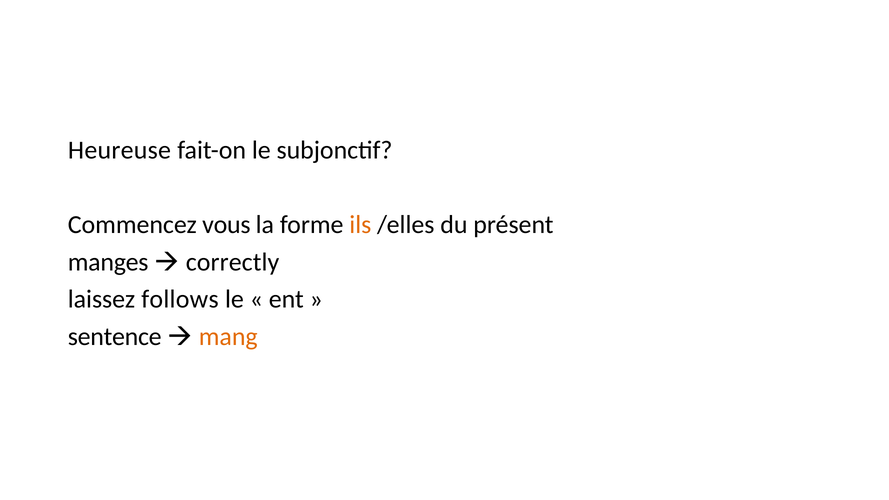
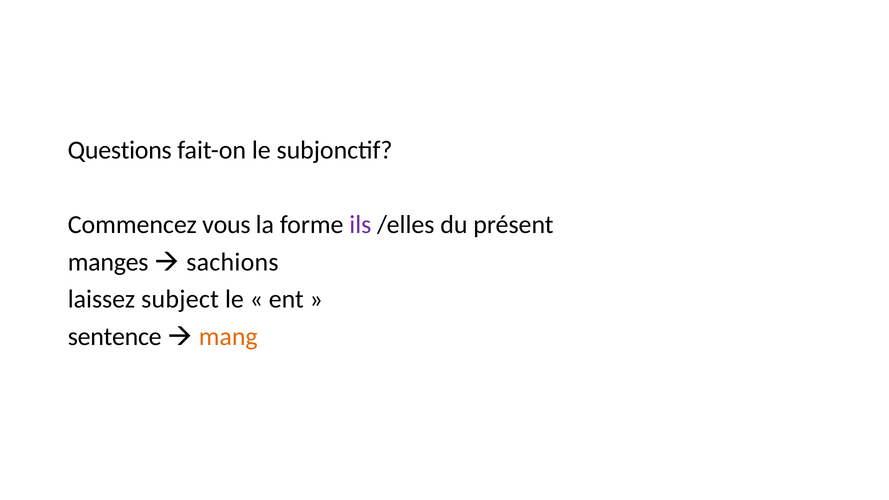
Heureuse: Heureuse -> Questions
ils colour: orange -> purple
correctly: correctly -> sachions
follows: follows -> subject
